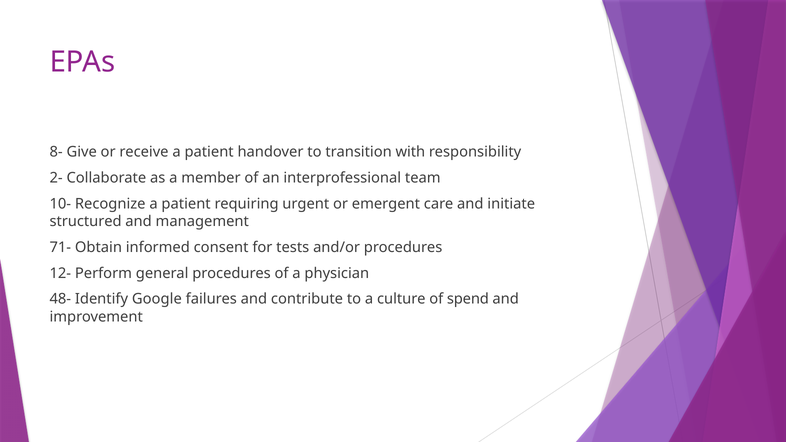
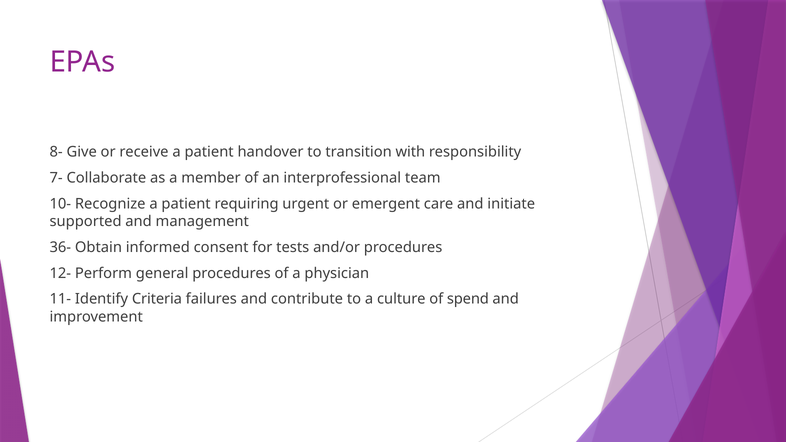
2-: 2- -> 7-
structured: structured -> supported
71-: 71- -> 36-
48-: 48- -> 11-
Google: Google -> Criteria
